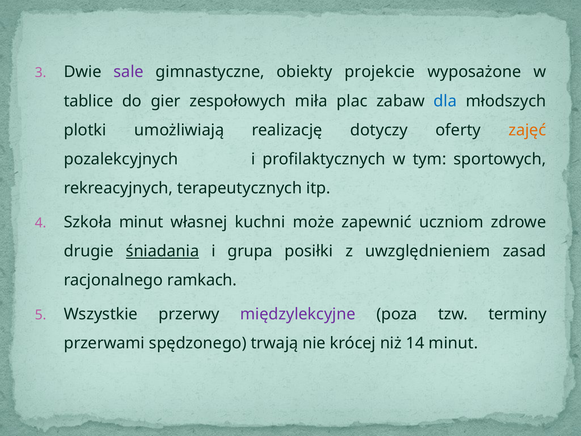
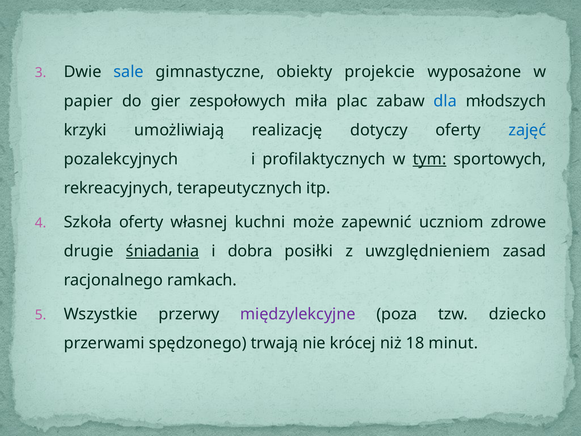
sale colour: purple -> blue
tablice: tablice -> papier
plotki: plotki -> krzyki
zajęć colour: orange -> blue
tym underline: none -> present
Szkoła minut: minut -> oferty
grupa: grupa -> dobra
terminy: terminy -> dziecko
14: 14 -> 18
